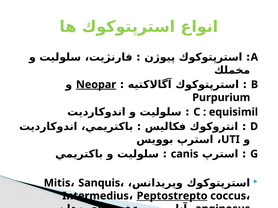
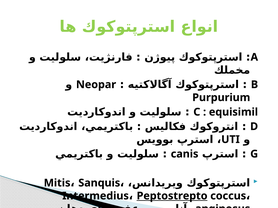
Neopar underline: present -> none
